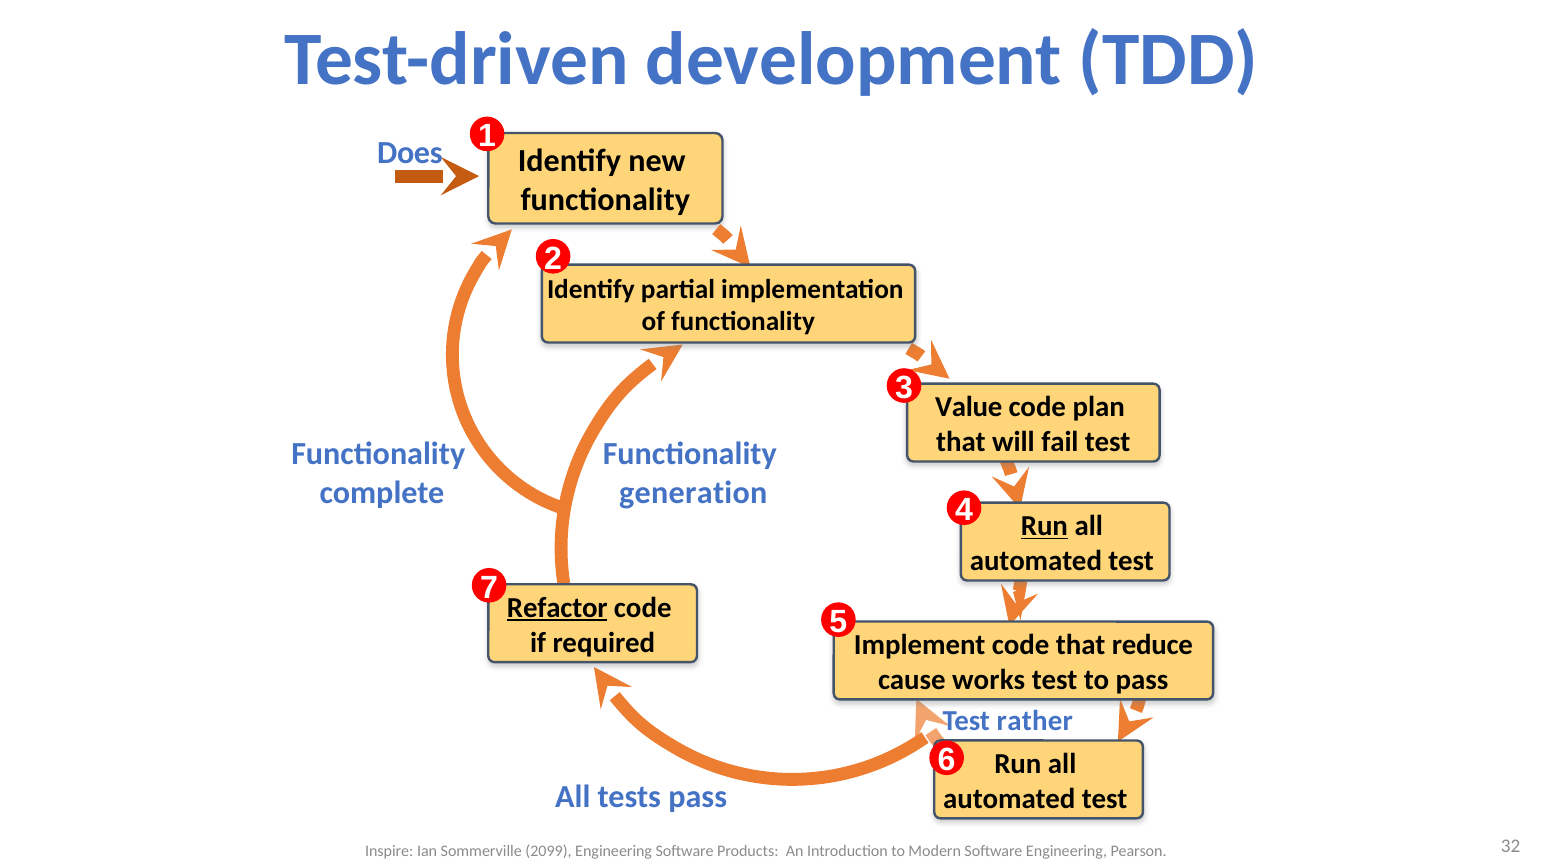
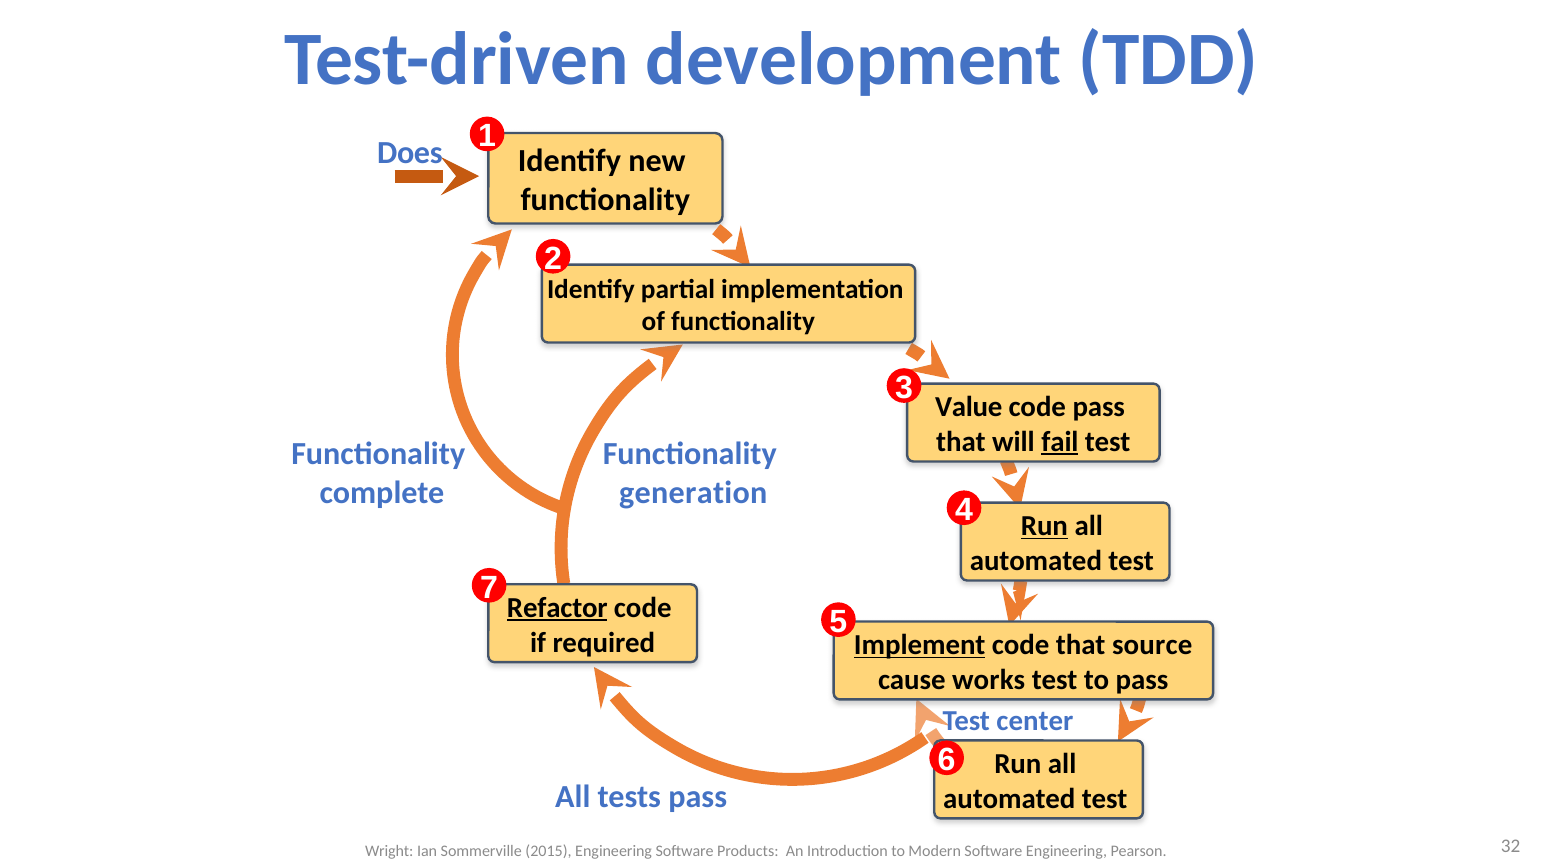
code plan: plan -> pass
fail underline: none -> present
Implement underline: none -> present
reduce: reduce -> source
rather: rather -> center
Inspire: Inspire -> Wright
2099: 2099 -> 2015
